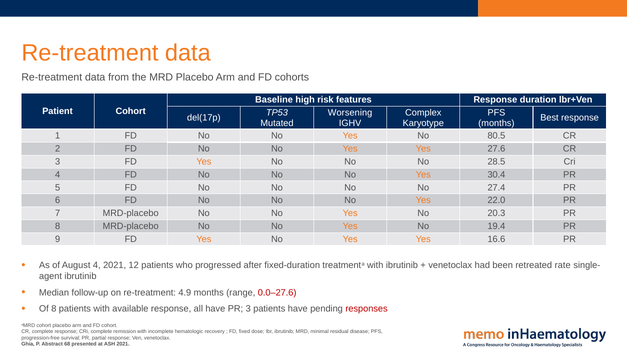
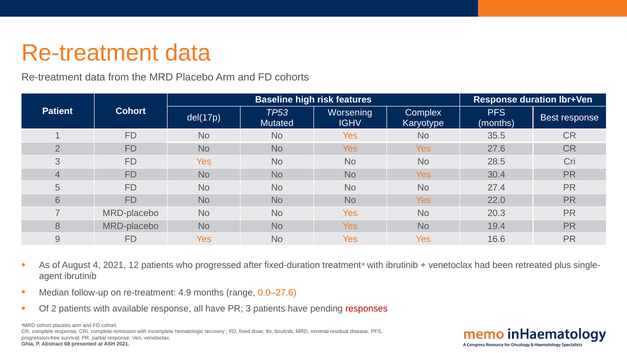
80.5: 80.5 -> 35.5
rate: rate -> plus
0.0–27.6 colour: red -> orange
Of 8: 8 -> 2
